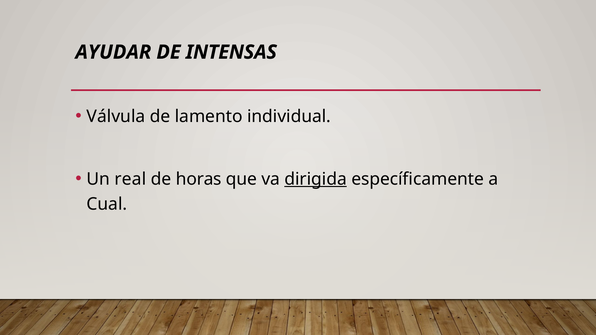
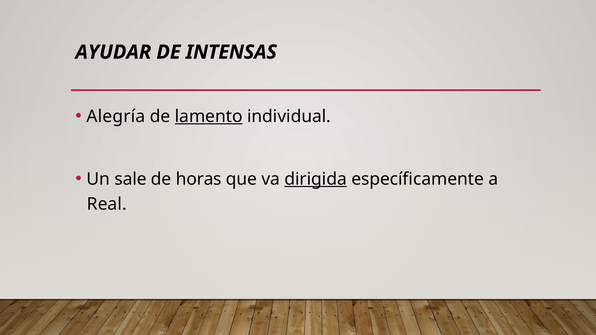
Válvula: Válvula -> Alegría
lamento underline: none -> present
real: real -> sale
Cual: Cual -> Real
